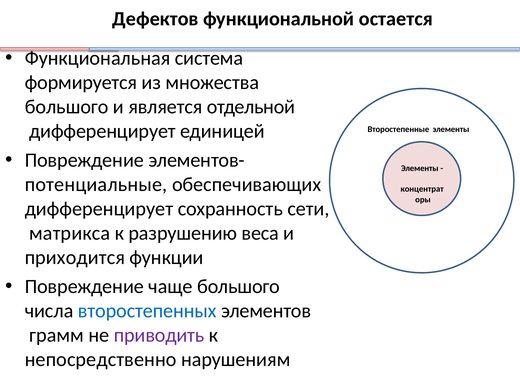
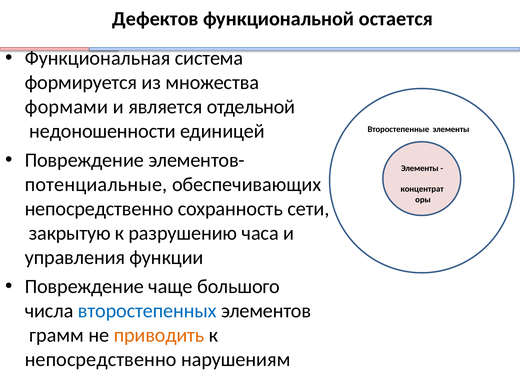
большого at (67, 107): большого -> формами
дифференцирует at (102, 131): дифференцирует -> недоношенности
дифференцирует at (99, 209): дифференцирует -> непосредственно
матрикса: матрикса -> закрытую
веса: веса -> часа
приходится: приходится -> управления
приводить colour: purple -> orange
